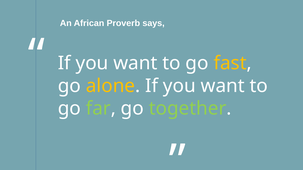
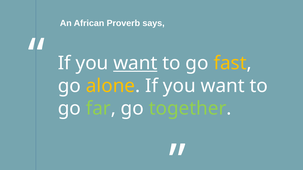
want at (135, 63) underline: none -> present
